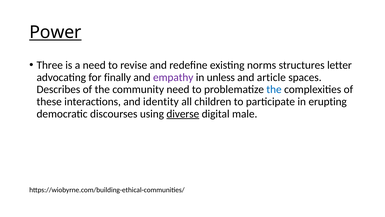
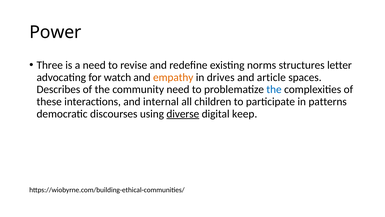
Power underline: present -> none
finally: finally -> watch
empathy colour: purple -> orange
unless: unless -> drives
identity: identity -> internal
erupting: erupting -> patterns
male: male -> keep
